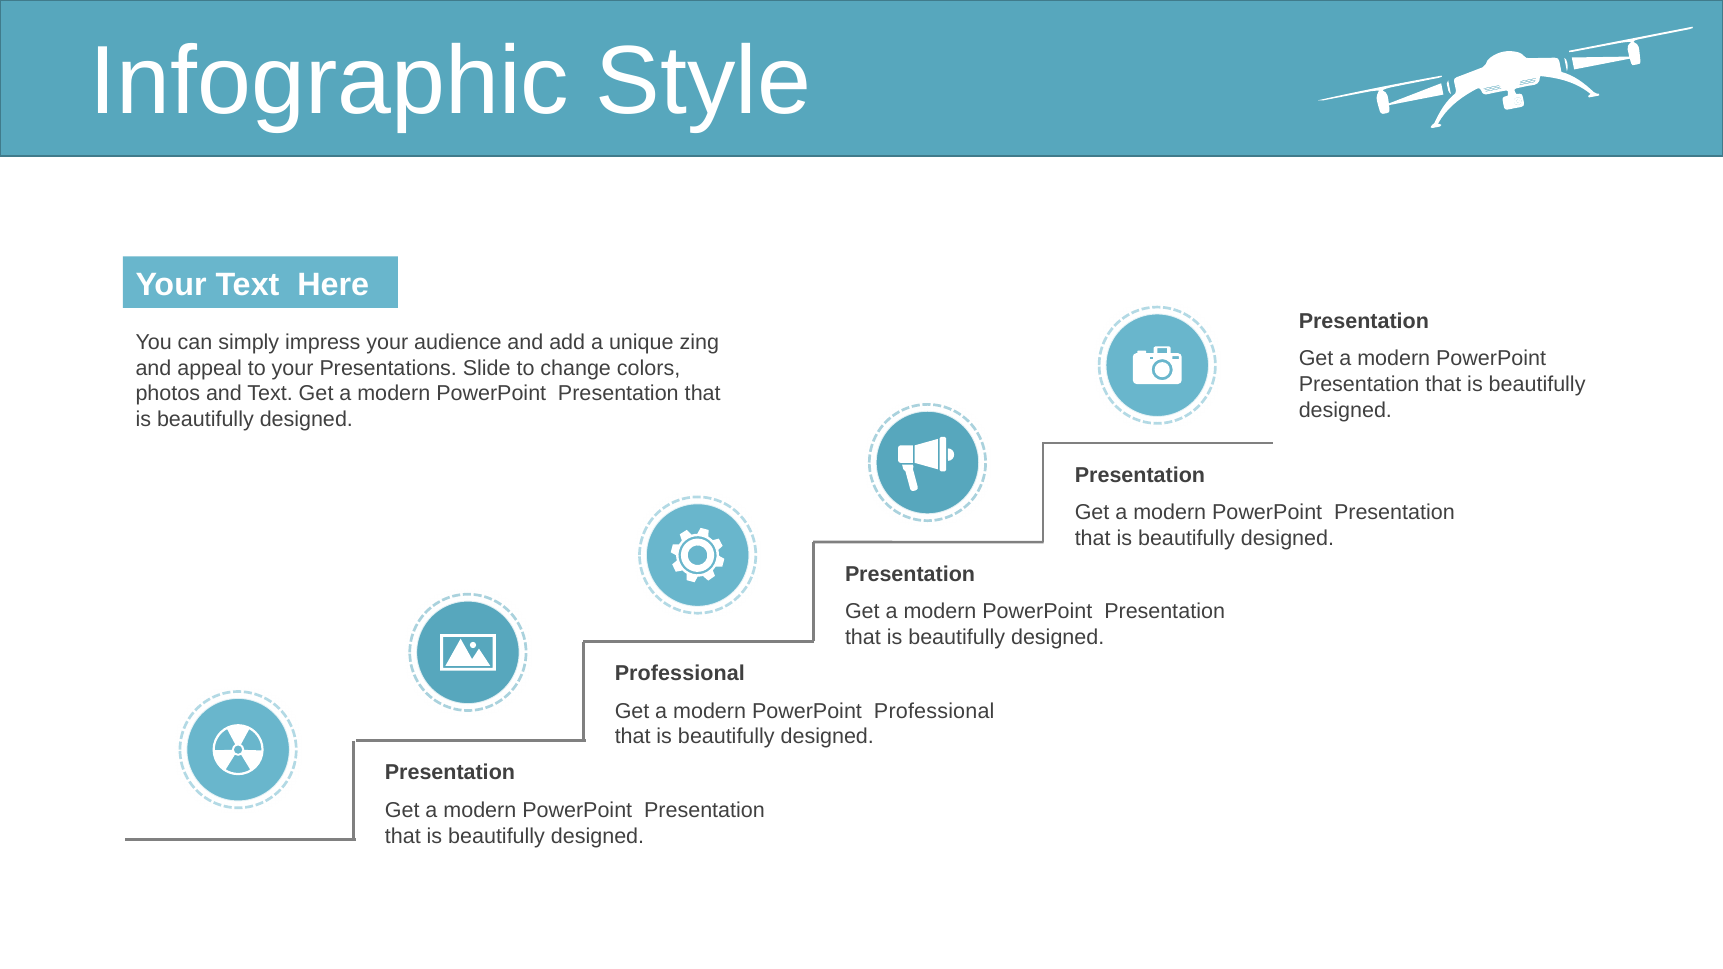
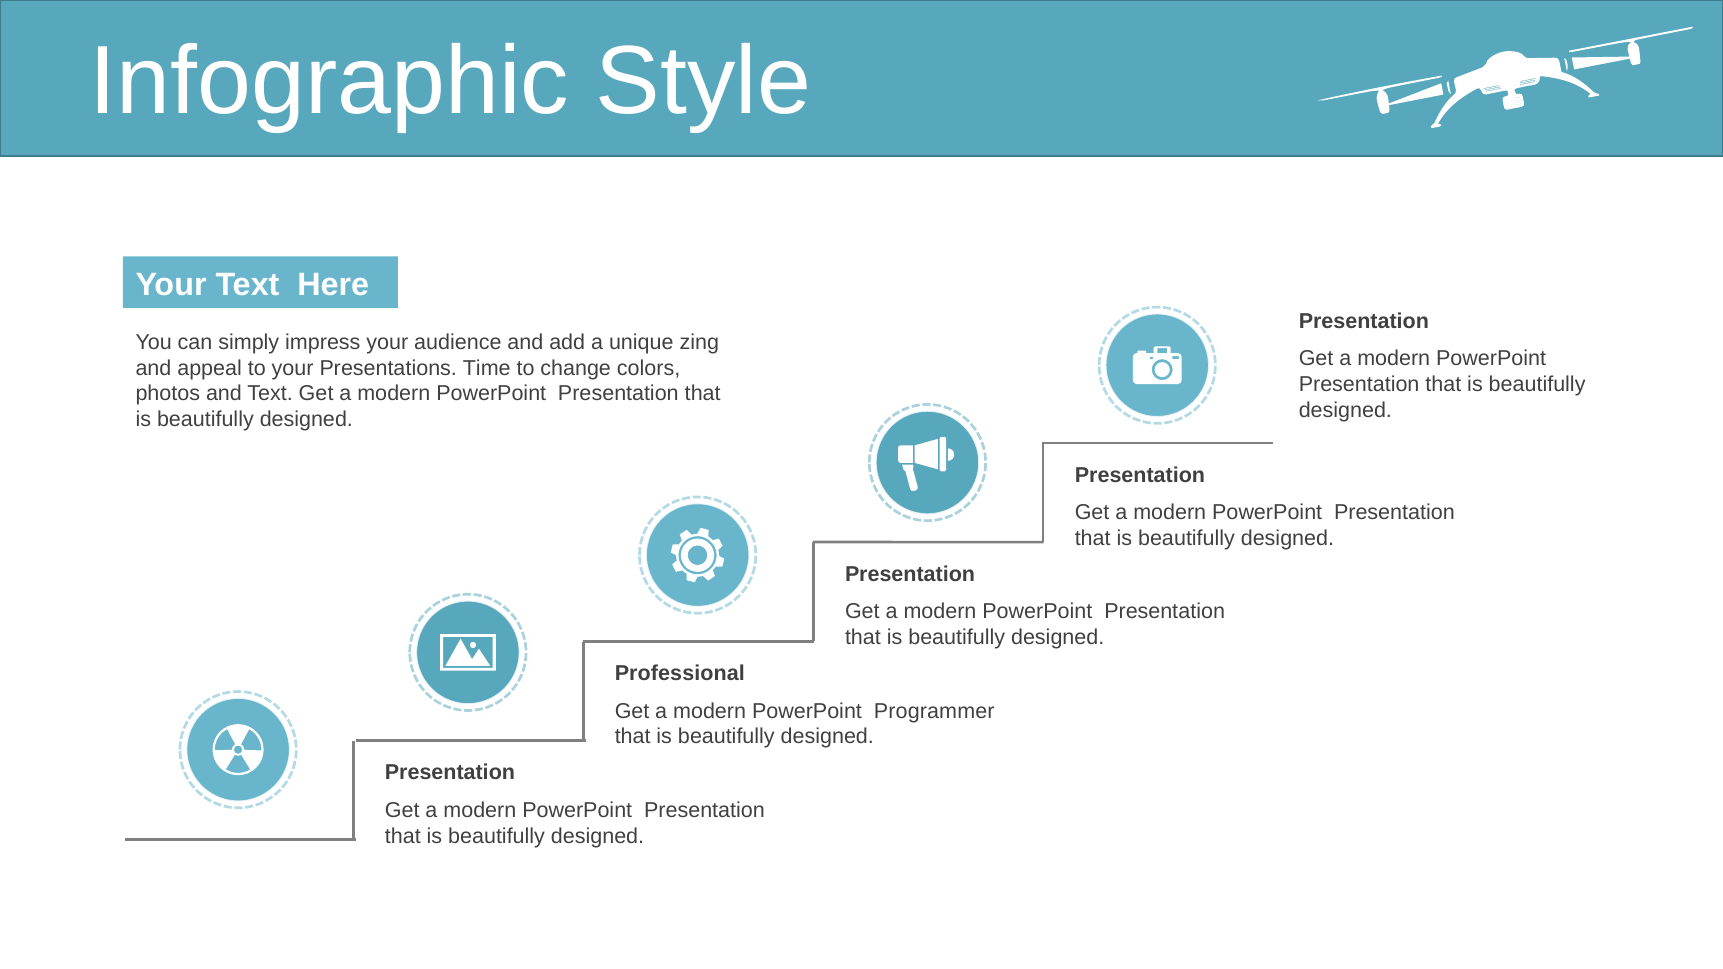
Slide: Slide -> Time
PowerPoint Professional: Professional -> Programmer
